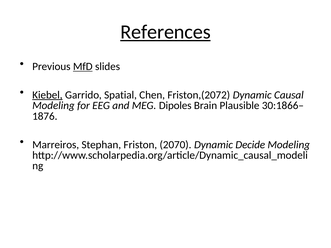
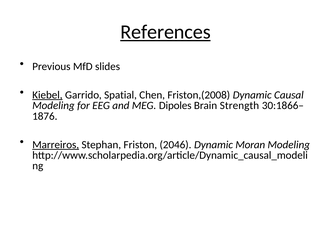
MfD underline: present -> none
Friston,(2072: Friston,(2072 -> Friston,(2008
Plausible: Plausible -> Strength
Marreiros underline: none -> present
2070: 2070 -> 2046
Decide: Decide -> Moran
